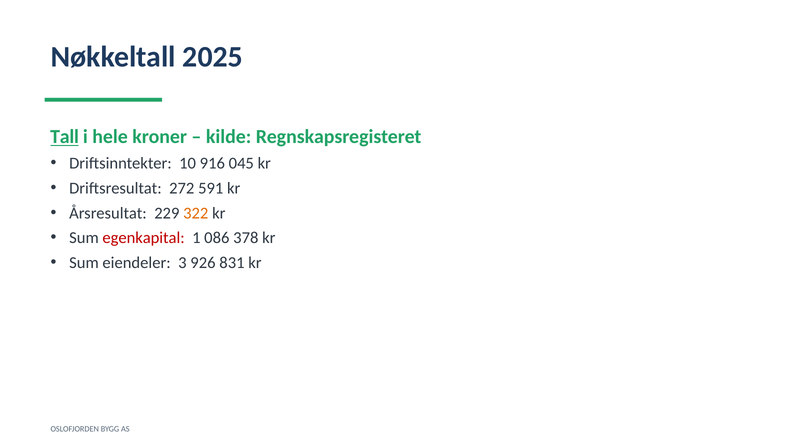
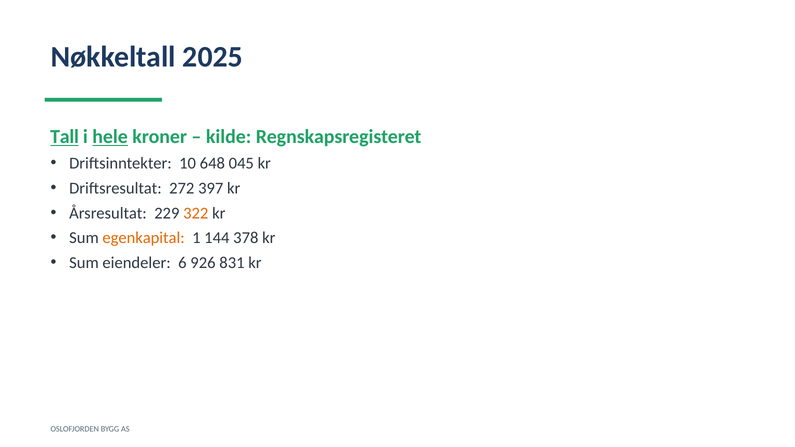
hele underline: none -> present
916: 916 -> 648
591: 591 -> 397
egenkapital colour: red -> orange
086: 086 -> 144
3: 3 -> 6
